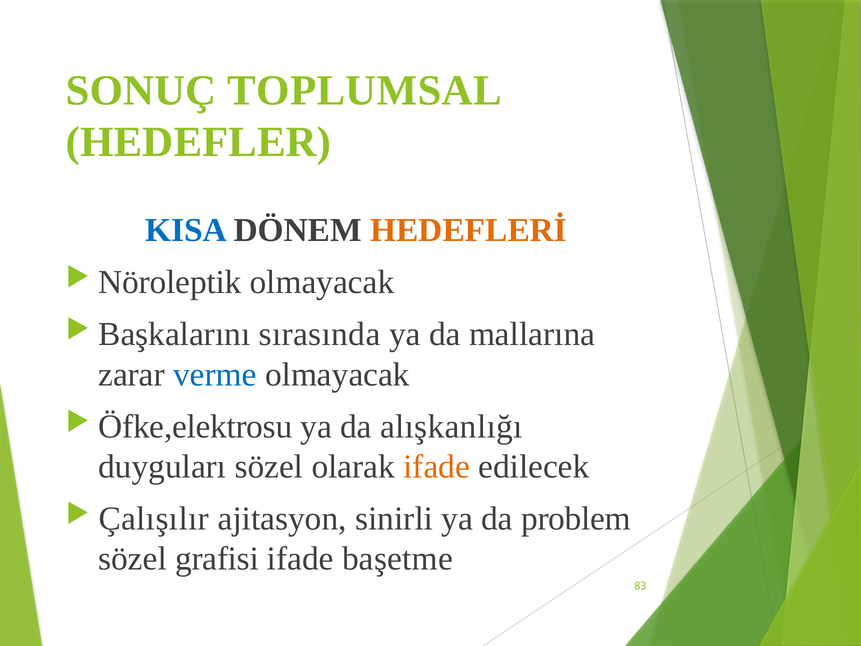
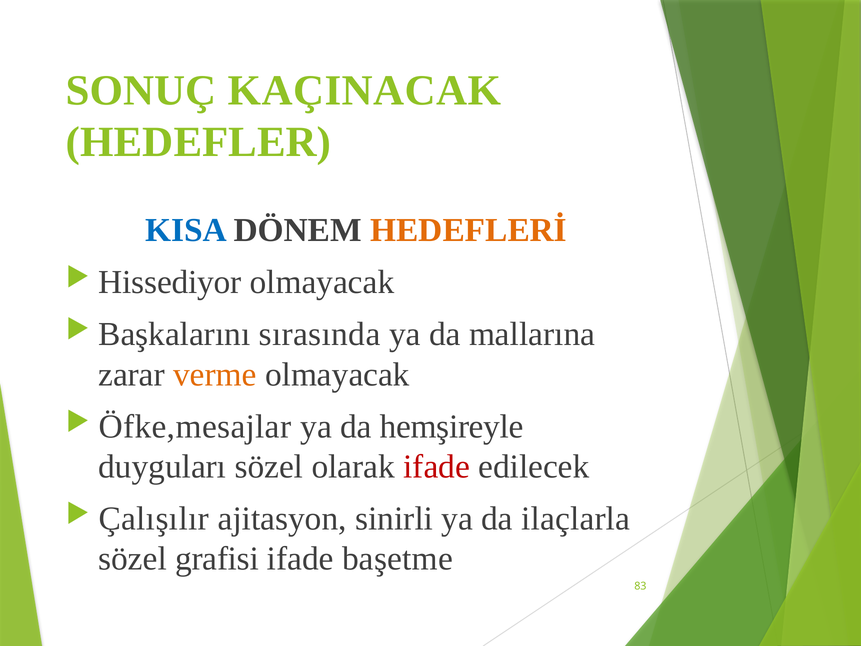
TOPLUMSAL: TOPLUMSAL -> KAÇINACAK
Nöroleptik: Nöroleptik -> Hissediyor
verme colour: blue -> orange
Öfke,elektrosu: Öfke,elektrosu -> Öfke,mesajlar
alışkanlığı: alışkanlığı -> hemşireyle
ifade at (437, 467) colour: orange -> red
problem: problem -> ilaçlarla
